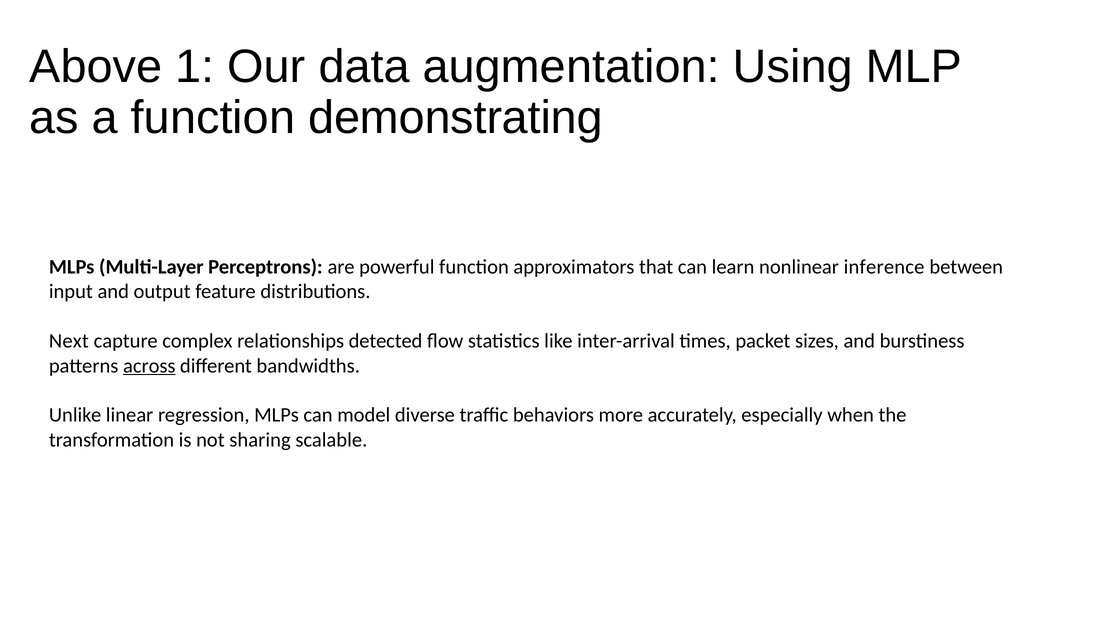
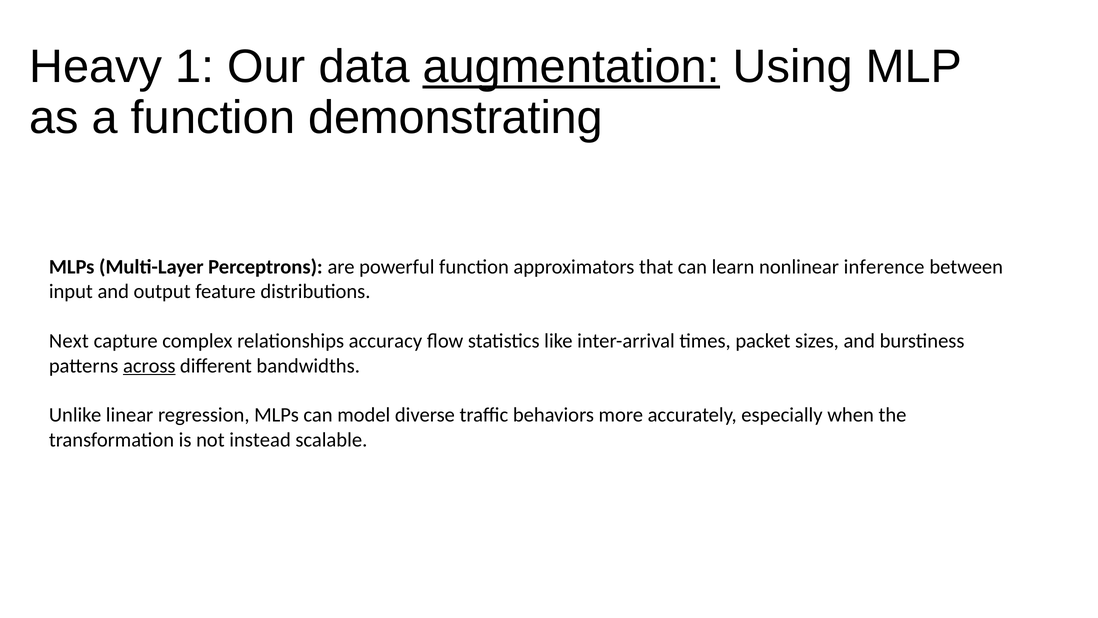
Above: Above -> Heavy
augmentation underline: none -> present
detected: detected -> accuracy
sharing: sharing -> instead
